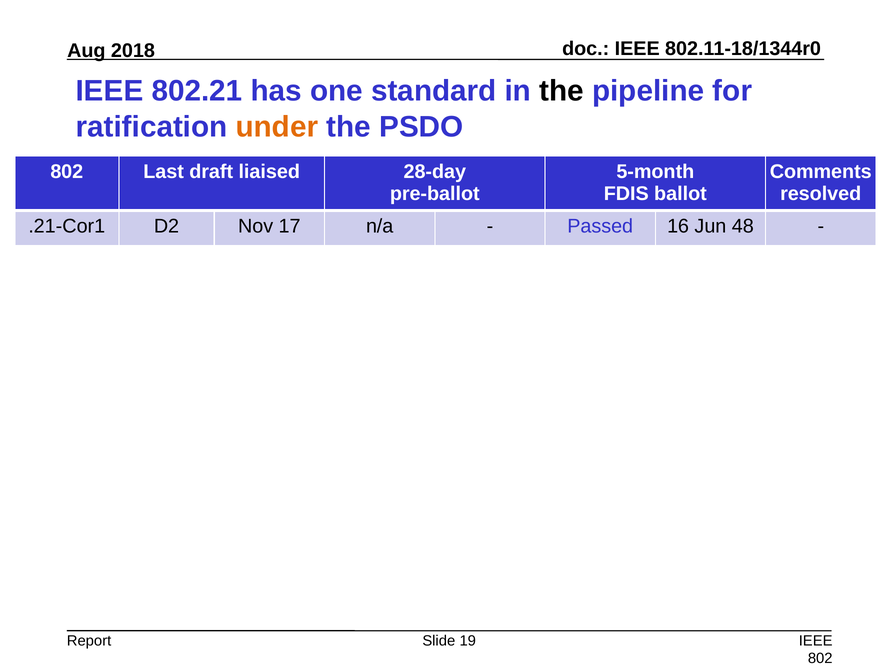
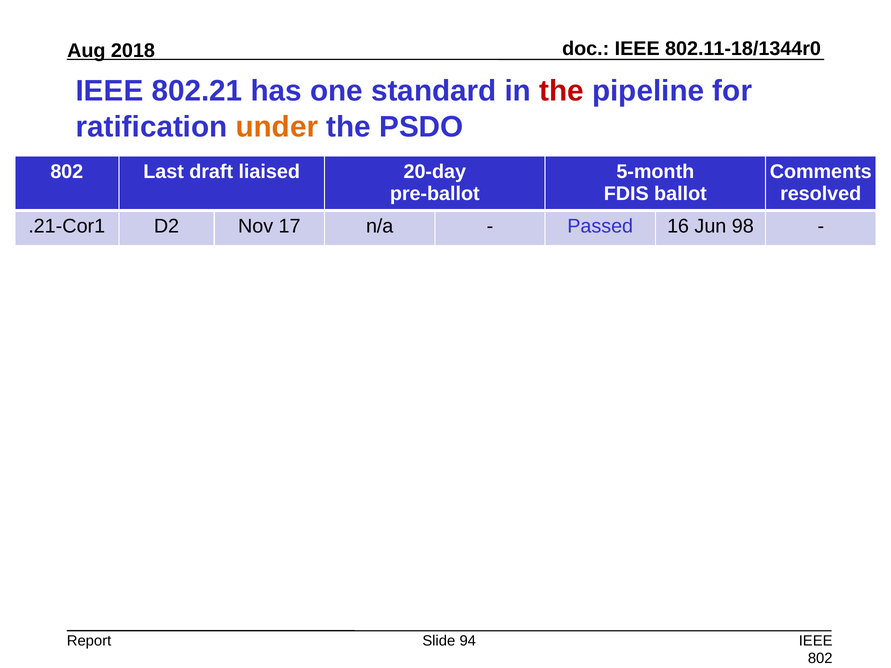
the at (562, 91) colour: black -> red
28-day: 28-day -> 20-day
48: 48 -> 98
19: 19 -> 94
